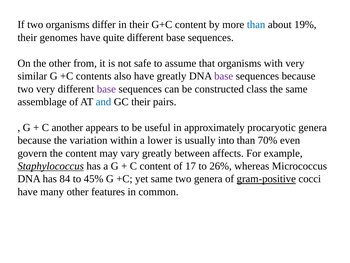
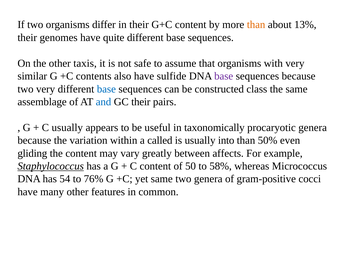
than at (256, 25) colour: blue -> orange
19%: 19% -> 13%
from: from -> taxis
have greatly: greatly -> sulfide
base at (106, 89) colour: purple -> blue
C another: another -> usually
approximately: approximately -> taxonomically
lower: lower -> called
70%: 70% -> 50%
govern: govern -> gliding
17: 17 -> 50
26%: 26% -> 58%
84: 84 -> 54
45%: 45% -> 76%
gram-positive underline: present -> none
